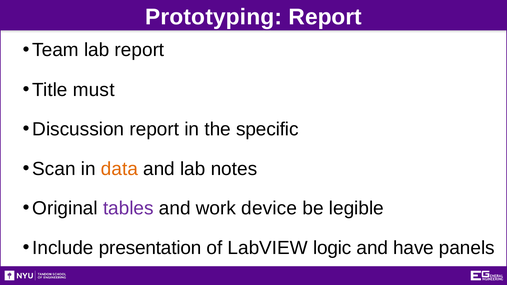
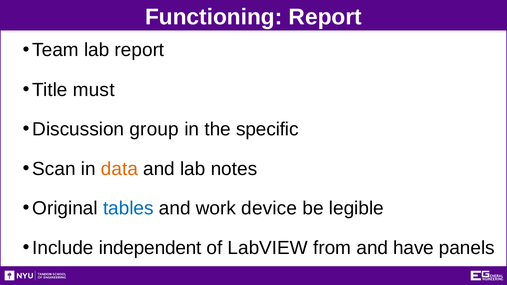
Prototyping: Prototyping -> Functioning
Discussion report: report -> group
tables colour: purple -> blue
presentation: presentation -> independent
logic: logic -> from
